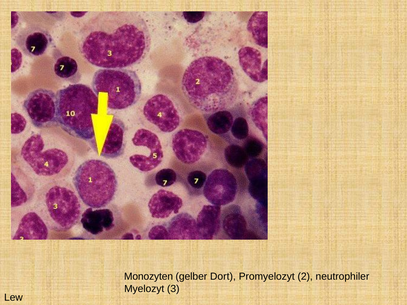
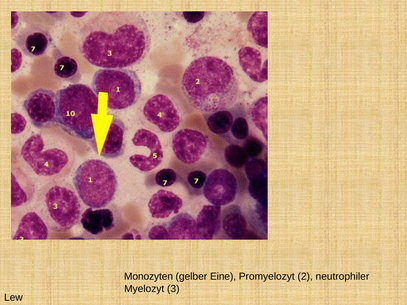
Dort: Dort -> Eine
